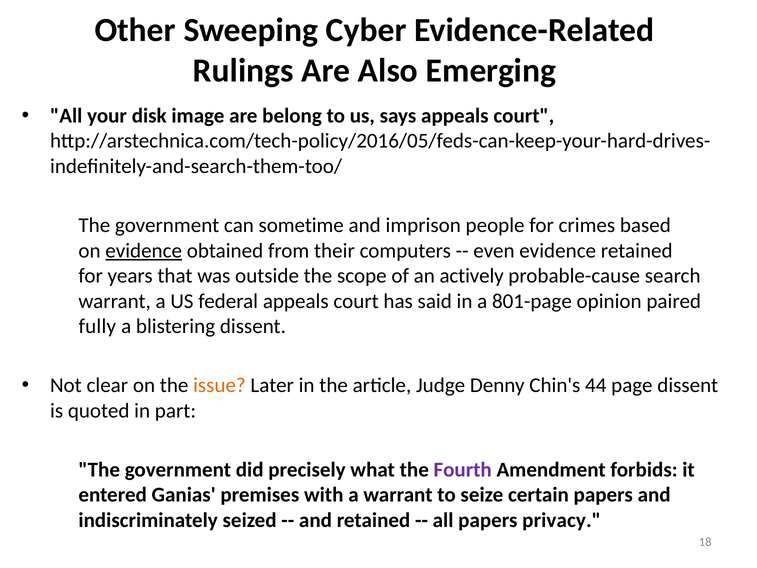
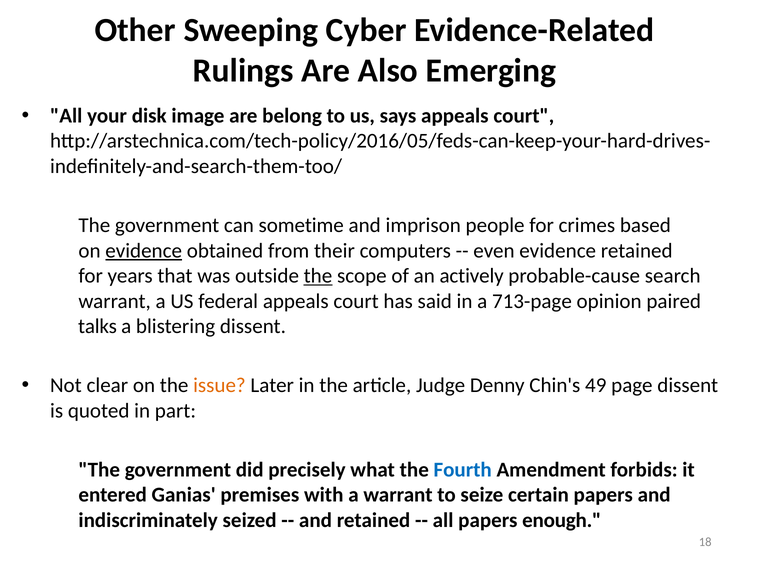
the at (318, 276) underline: none -> present
801-page: 801-page -> 713-page
fully: fully -> talks
44: 44 -> 49
Fourth colour: purple -> blue
privacy: privacy -> enough
